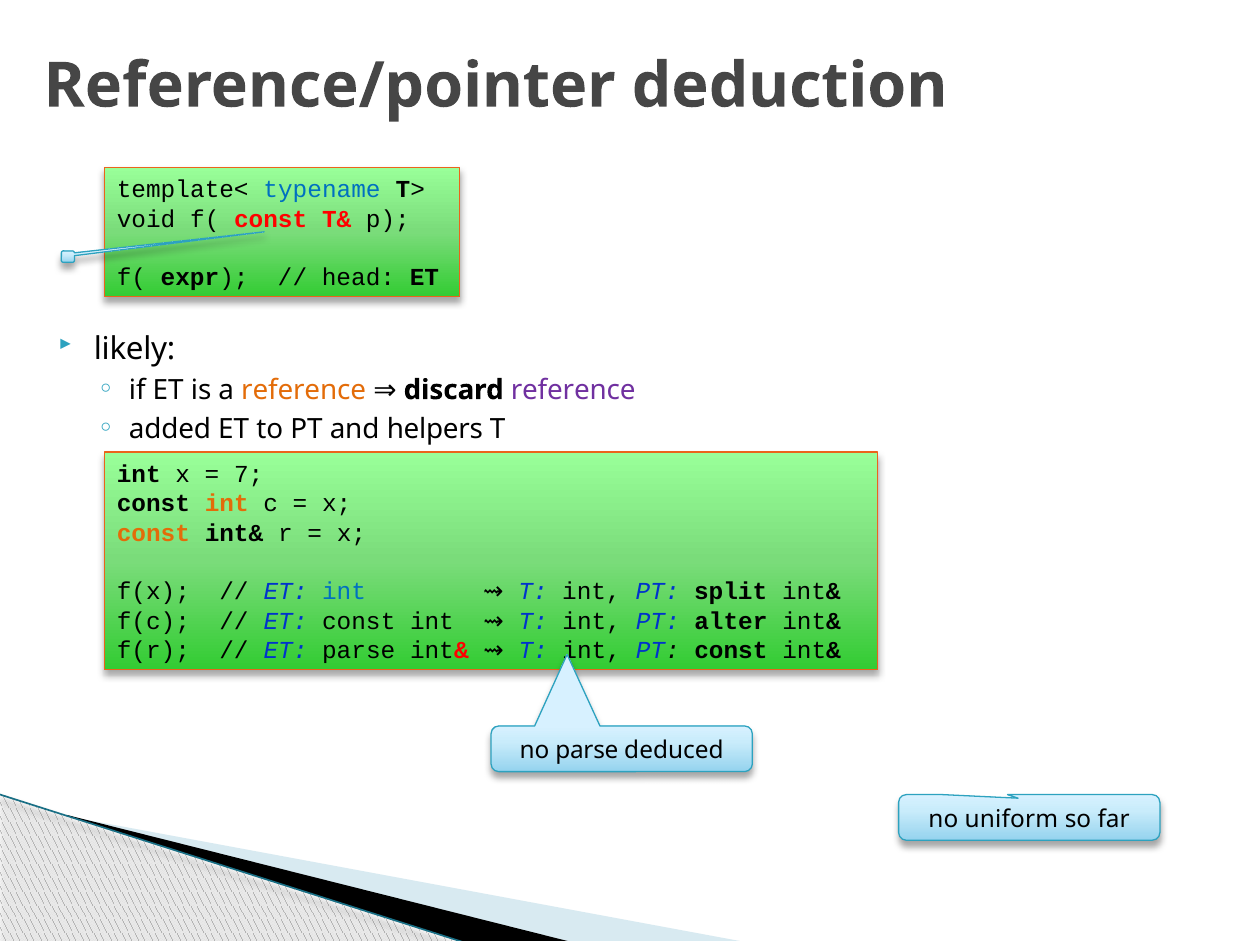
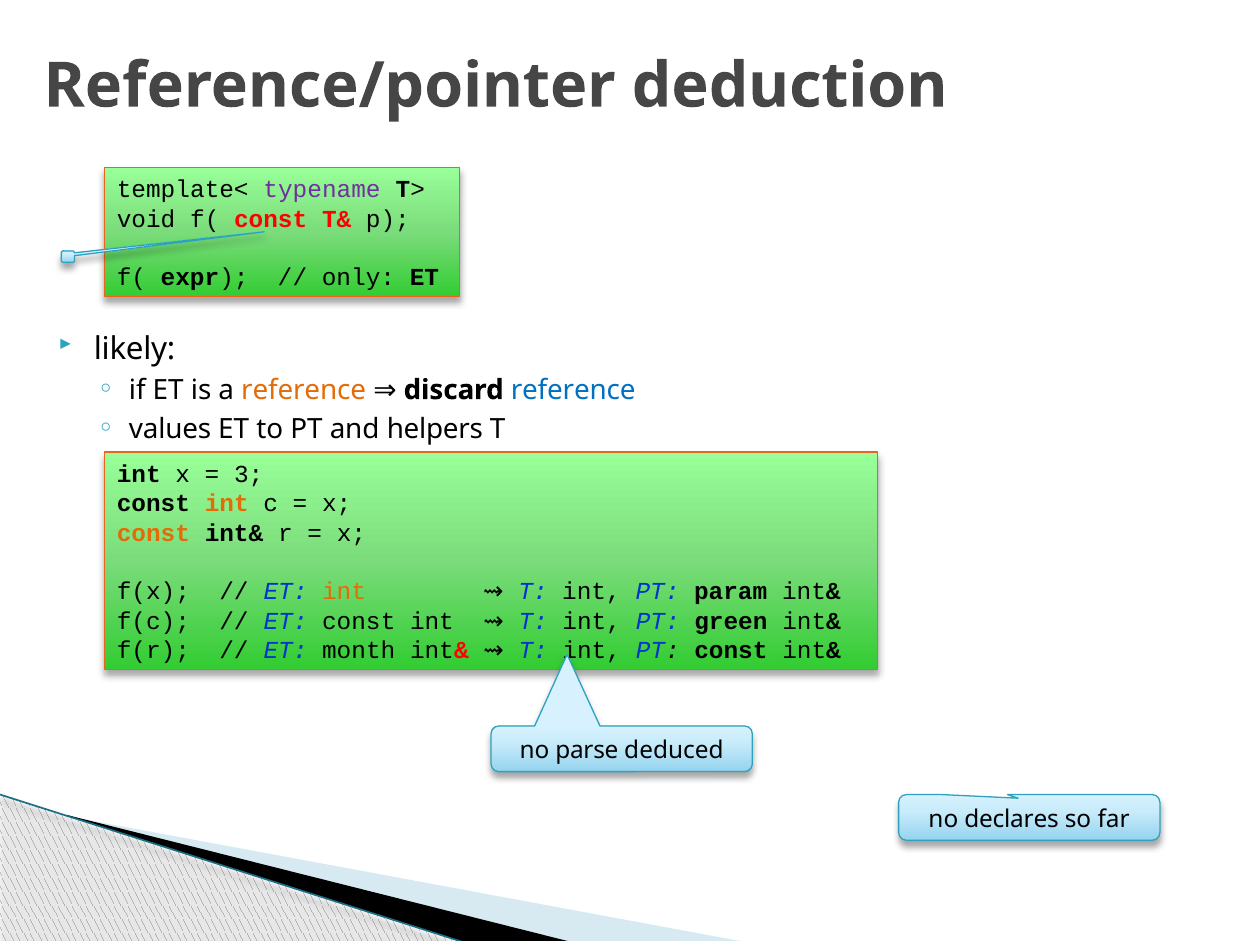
typename colour: blue -> purple
head: head -> only
reference at (573, 390) colour: purple -> blue
added: added -> values
7: 7 -> 3
int at (344, 592) colour: blue -> orange
split: split -> param
alter: alter -> green
ET parse: parse -> month
uniform: uniform -> declares
